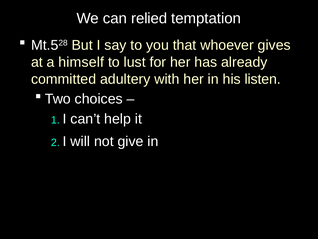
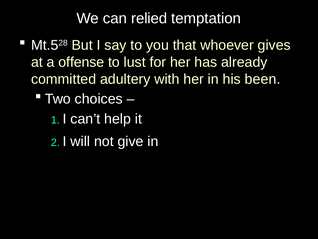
himself: himself -> offense
listen: listen -> been
